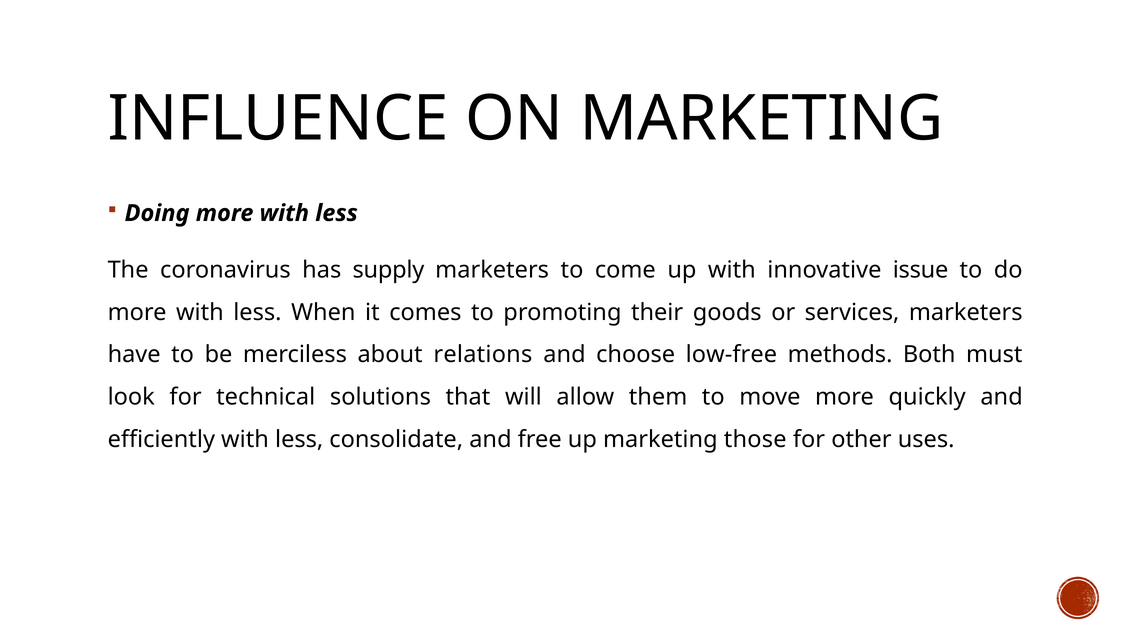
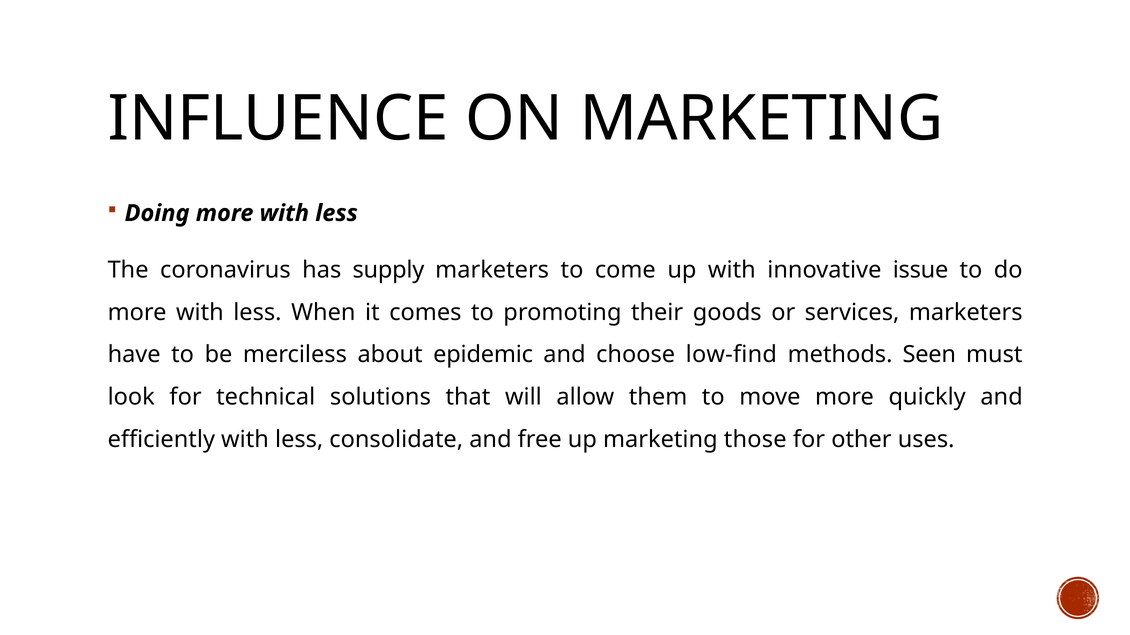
relations: relations -> epidemic
low-free: low-free -> low-find
Both: Both -> Seen
